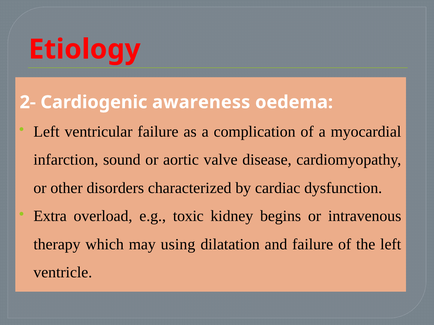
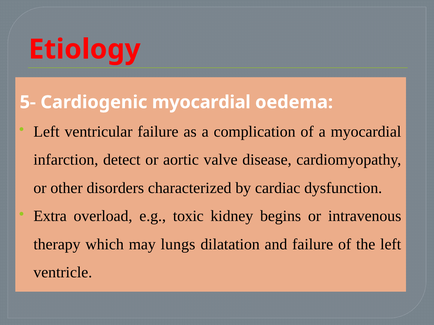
2-: 2- -> 5-
Cardiogenic awareness: awareness -> myocardial
sound: sound -> detect
using: using -> lungs
